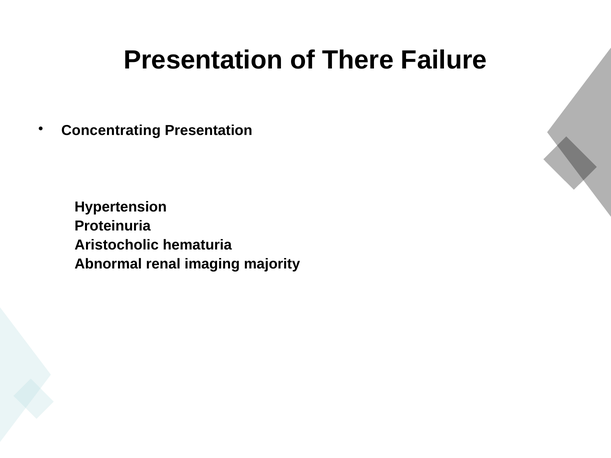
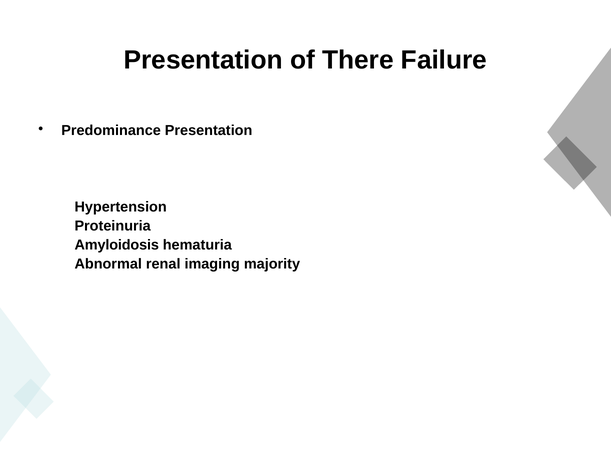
Concentrating: Concentrating -> Predominance
Aristocholic: Aristocholic -> Amyloidosis
